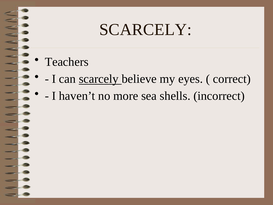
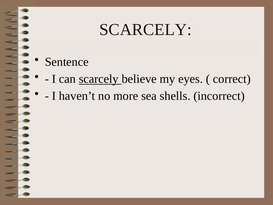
Teachers: Teachers -> Sentence
